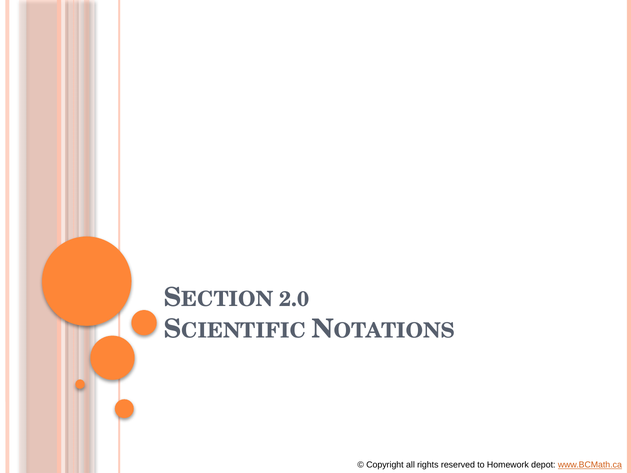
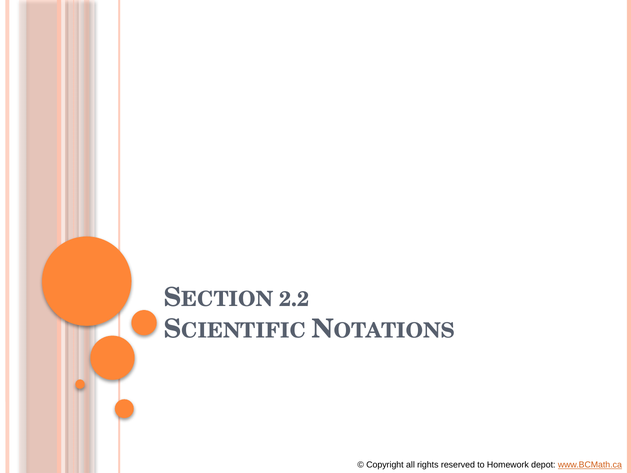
2.0: 2.0 -> 2.2
